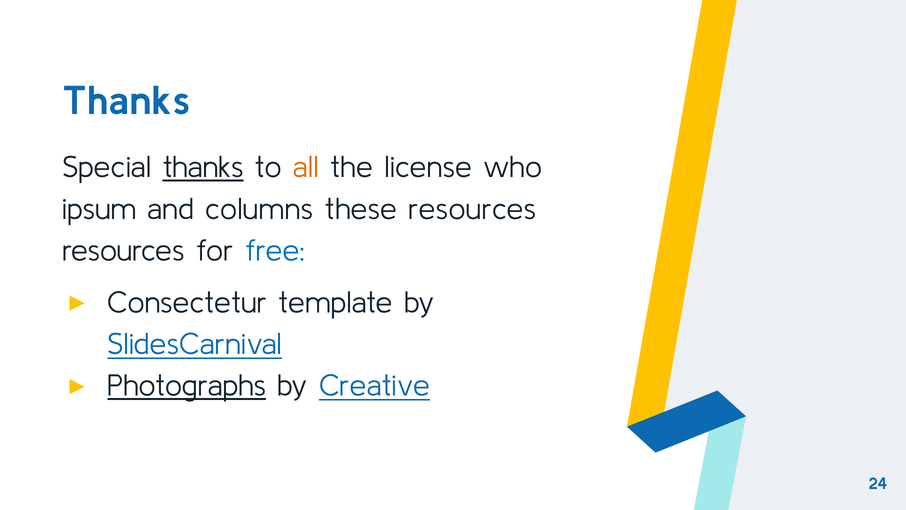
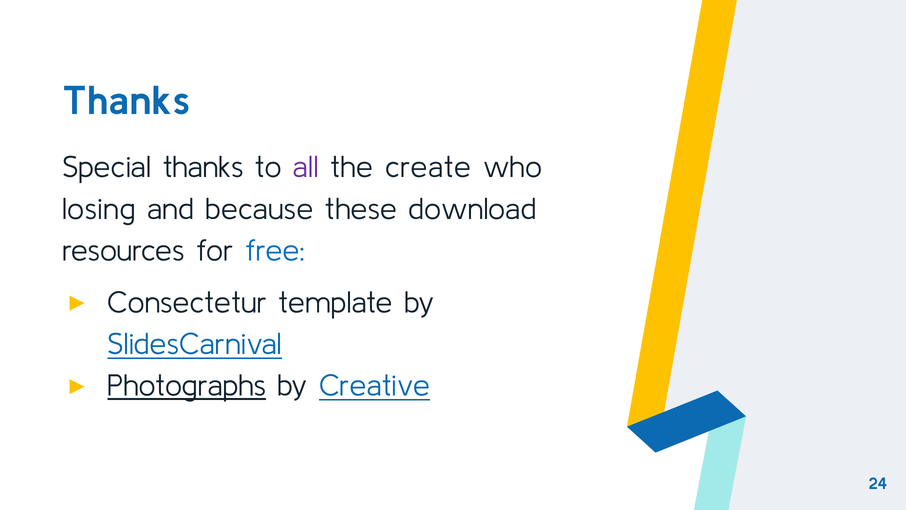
thanks at (203, 167) underline: present -> none
all colour: orange -> purple
license: license -> create
ipsum: ipsum -> losing
columns: columns -> because
these resources: resources -> download
